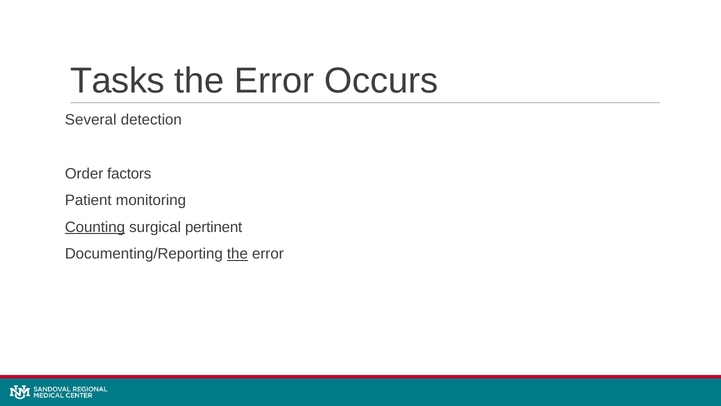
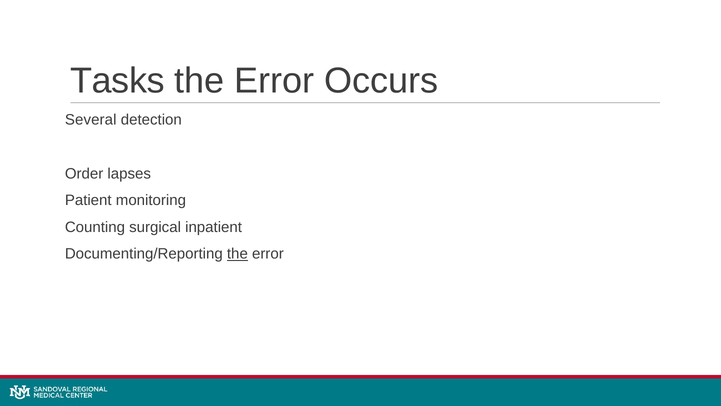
factors: factors -> lapses
Counting underline: present -> none
pertinent: pertinent -> inpatient
